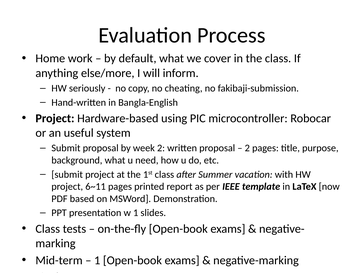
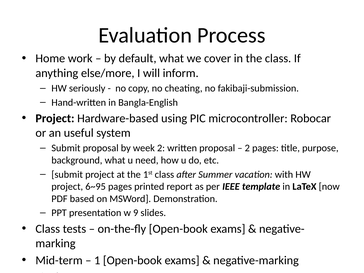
6~11: 6~11 -> 6~95
w 1: 1 -> 9
